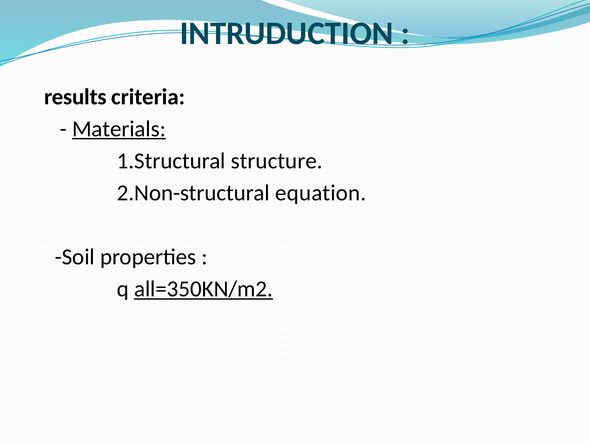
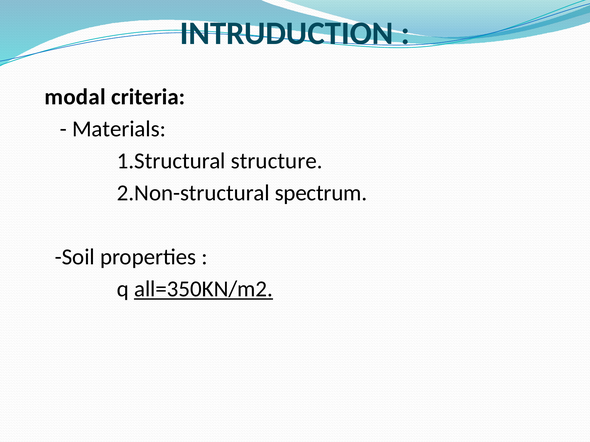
results: results -> modal
Materials underline: present -> none
equation: equation -> spectrum
